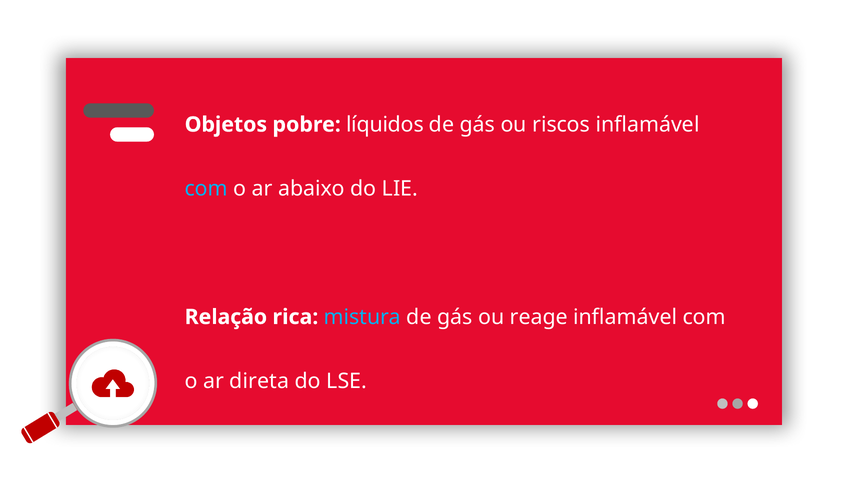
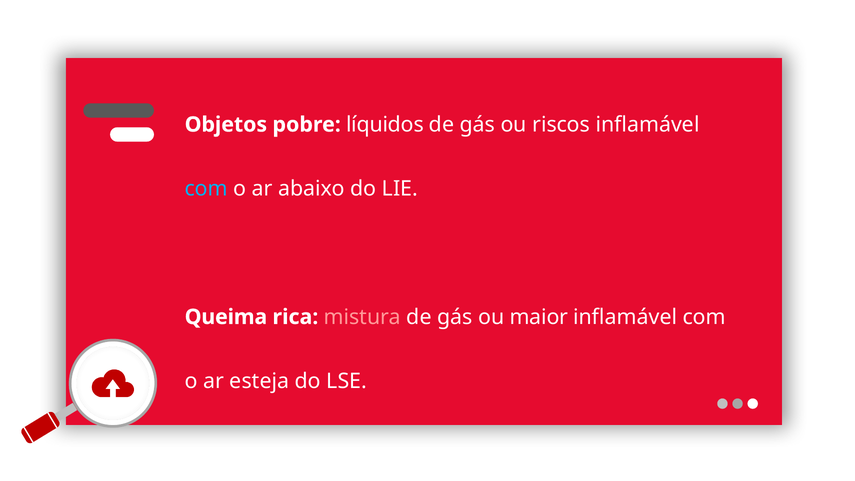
Relação: Relação -> Queima
mistura colour: light blue -> pink
reage: reage -> maior
direta: direta -> esteja
